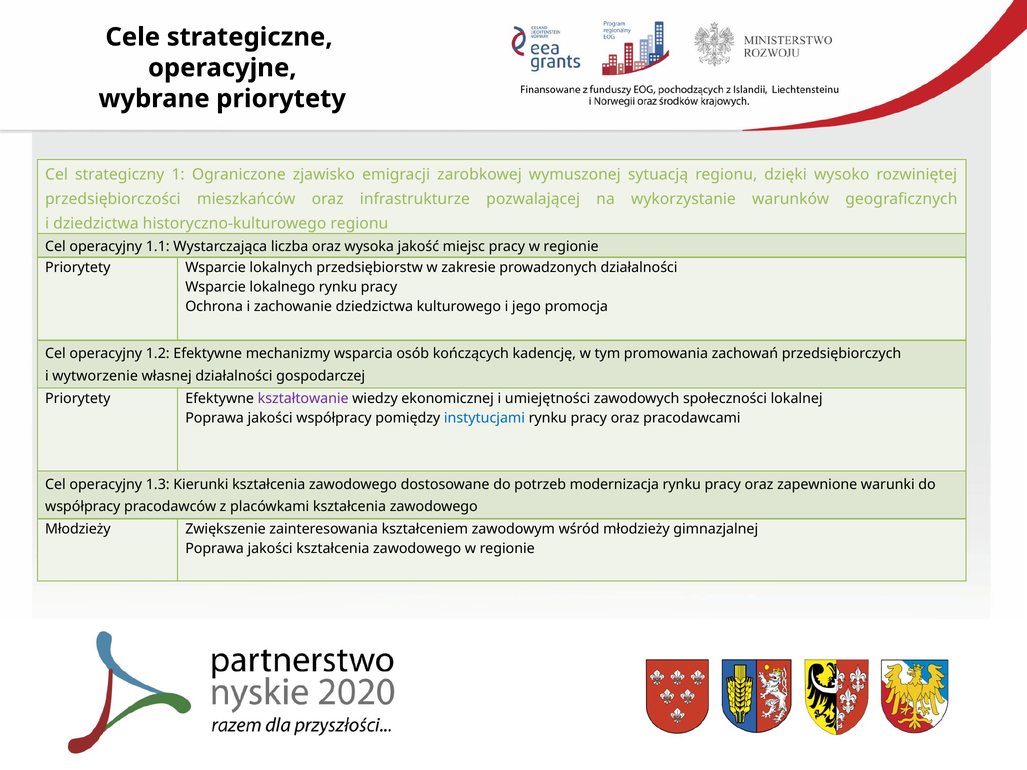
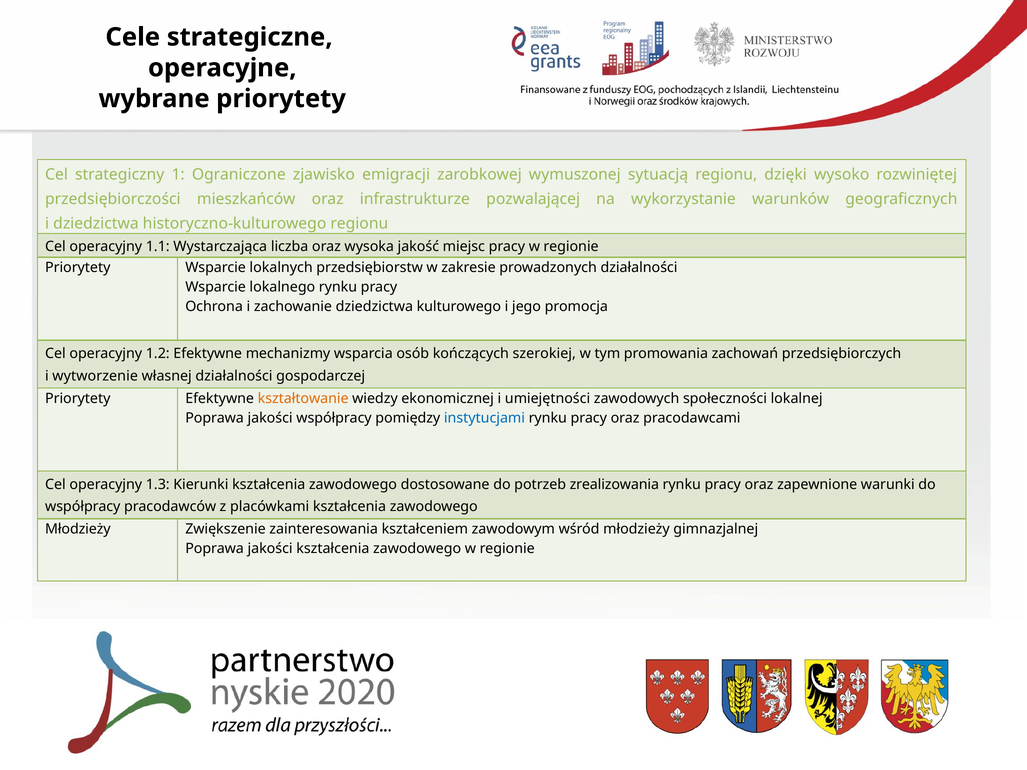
kadencję: kadencję -> szerokiej
kształtowanie colour: purple -> orange
modernizacja: modernizacja -> zrealizowania
